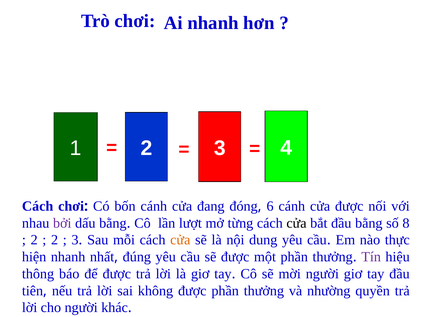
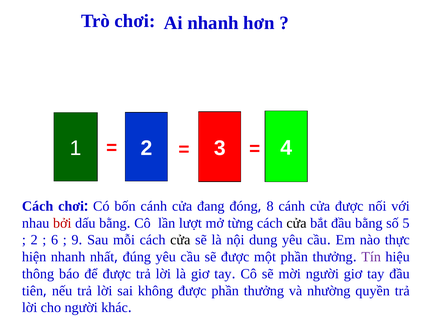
6: 6 -> 8
bởi colour: purple -> red
8: 8 -> 5
2 at (55, 240): 2 -> 6
3 at (75, 240): 3 -> 9
cửa at (180, 240) colour: orange -> black
